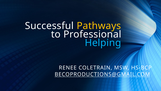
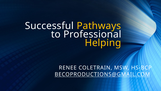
Helping colour: light blue -> yellow
